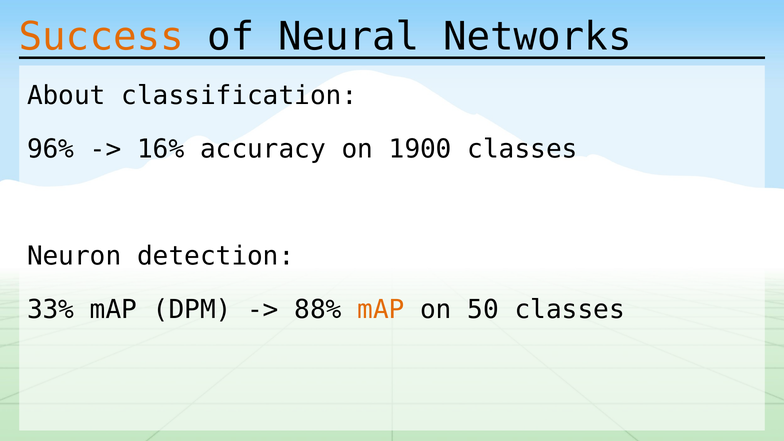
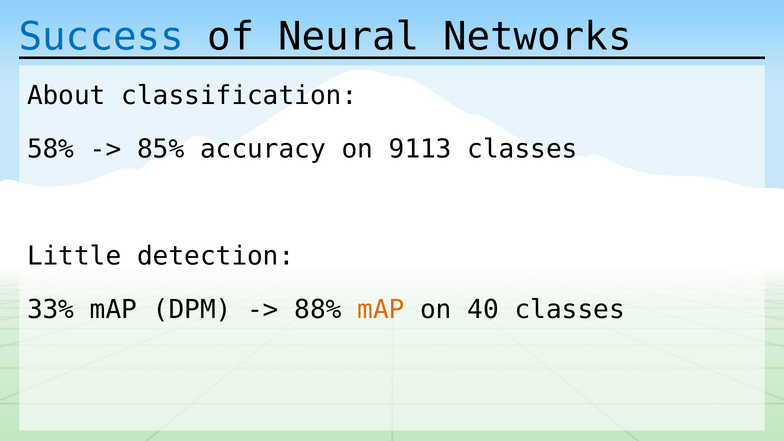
Success colour: orange -> blue
96%: 96% -> 58%
16%: 16% -> 85%
1900: 1900 -> 9113
Neuron: Neuron -> Little
50: 50 -> 40
